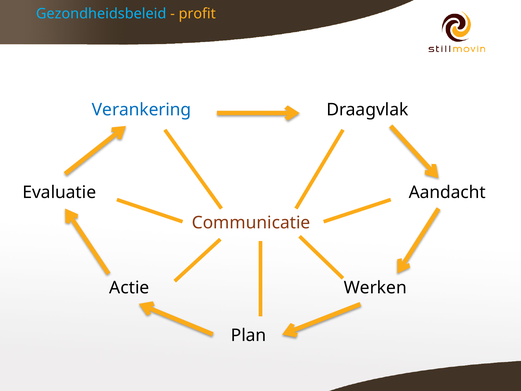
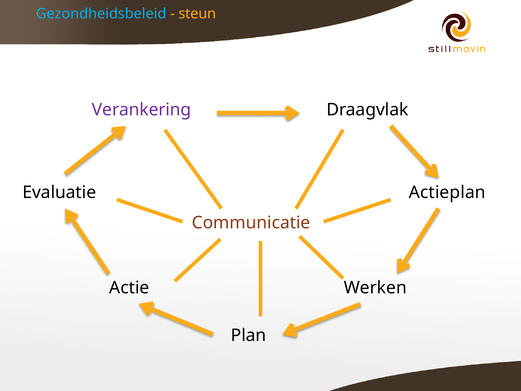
profit: profit -> steun
Verankering colour: blue -> purple
Aandacht: Aandacht -> Actieplan
